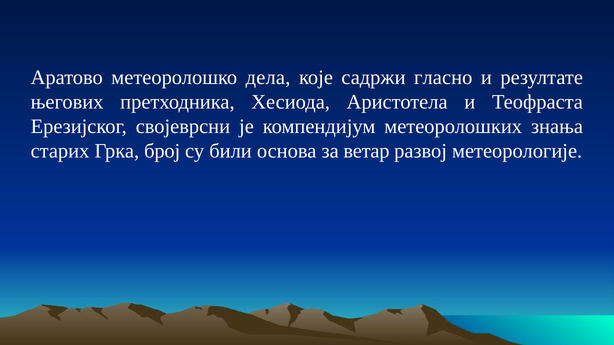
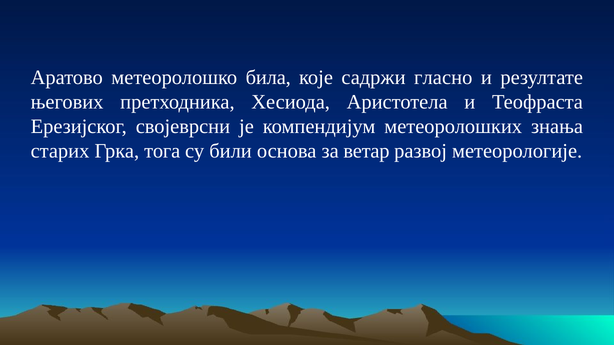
дела: дела -> била
број: број -> тога
